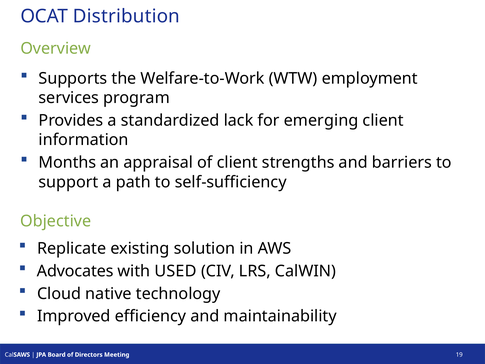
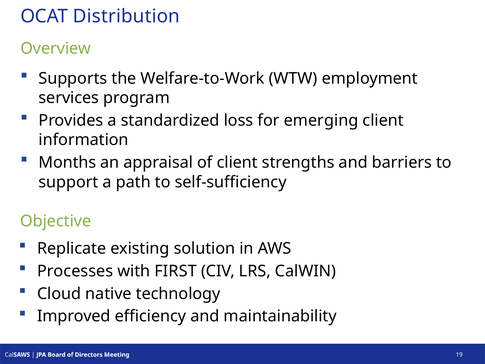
lack: lack -> loss
Advocates: Advocates -> Processes
USED: USED -> FIRST
